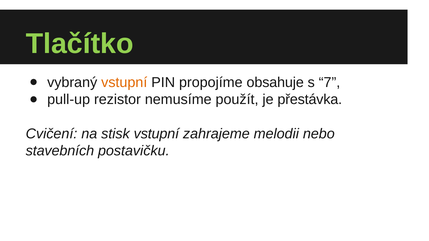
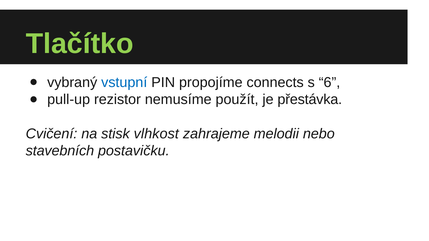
vstupní at (124, 82) colour: orange -> blue
obsahuje: obsahuje -> connects
7: 7 -> 6
stisk vstupní: vstupní -> vlhkost
